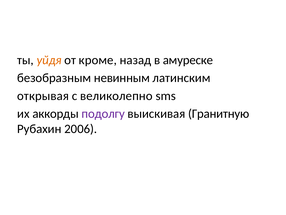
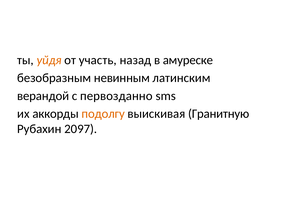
кроме: кроме -> участь
открывая: открывая -> верандой
великолепно: великолепно -> первозданно
подолгу colour: purple -> orange
2006: 2006 -> 2097
